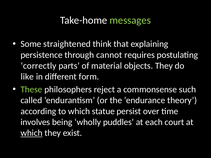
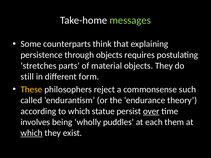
straightened: straightened -> counterparts
through cannot: cannot -> objects
correctly: correctly -> stretches
like: like -> still
These colour: light green -> yellow
over underline: none -> present
court: court -> them
